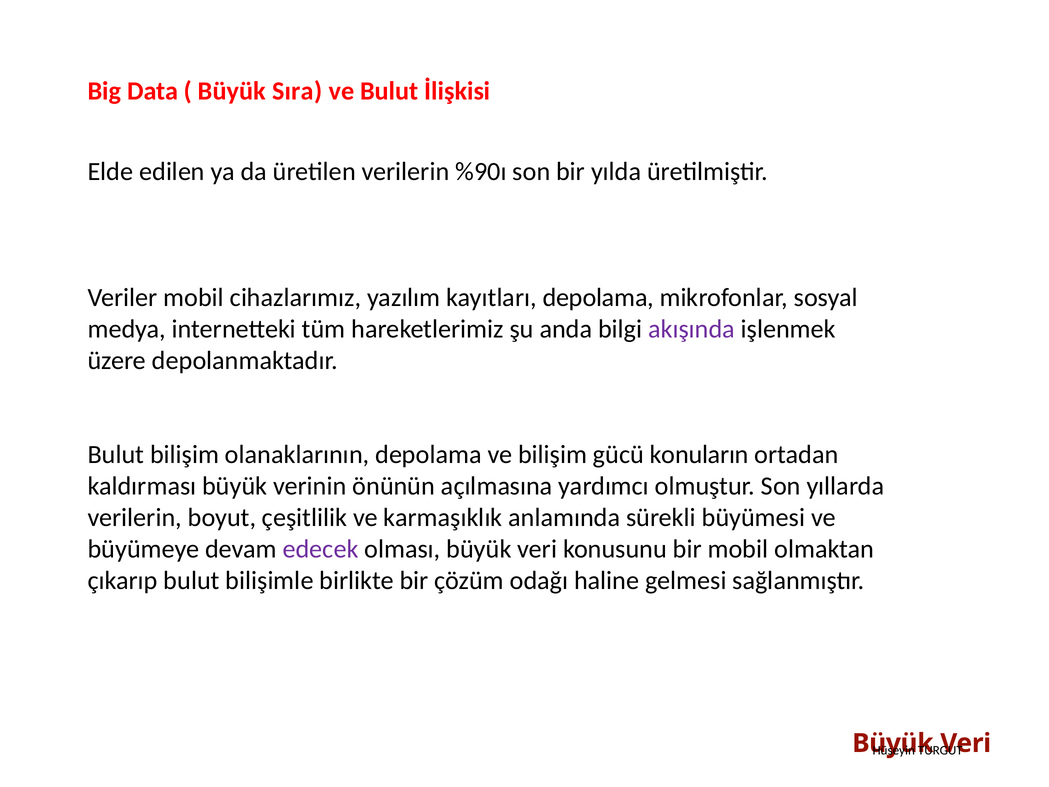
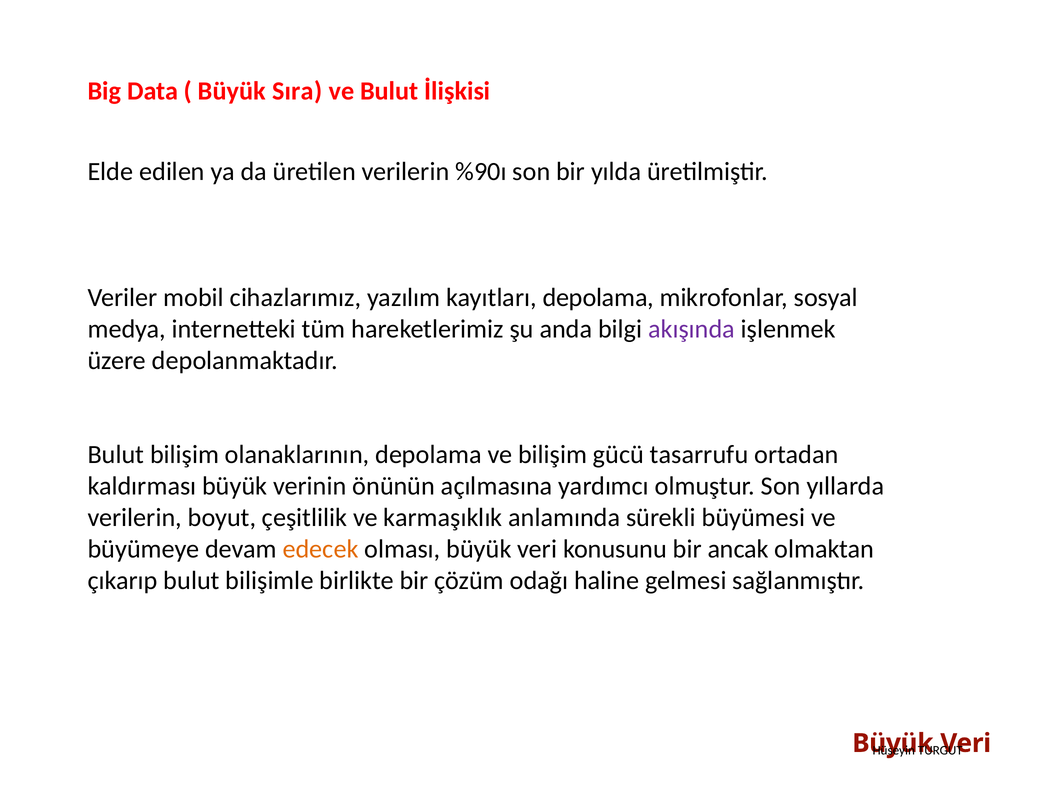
konuların: konuların -> tasarrufu
edecek colour: purple -> orange
bir mobil: mobil -> ancak
